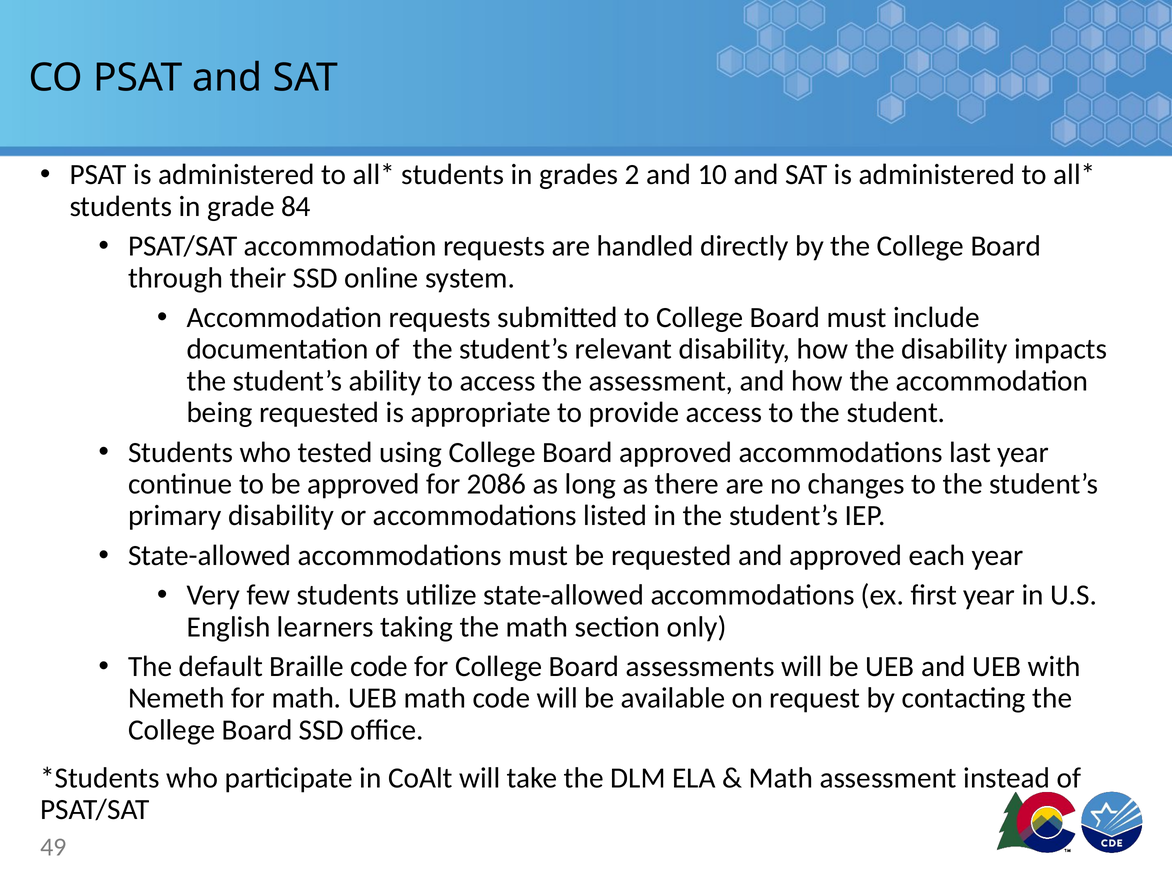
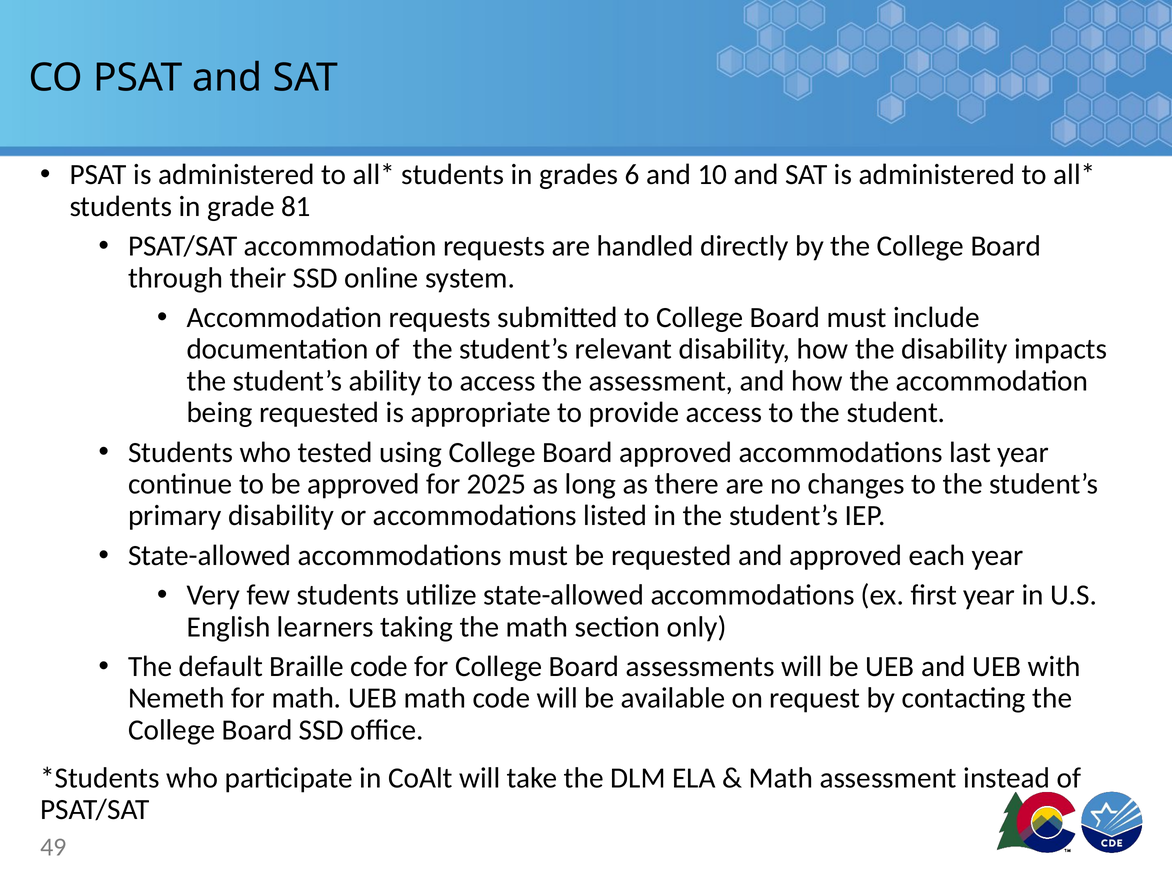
2: 2 -> 6
84: 84 -> 81
2086: 2086 -> 2025
